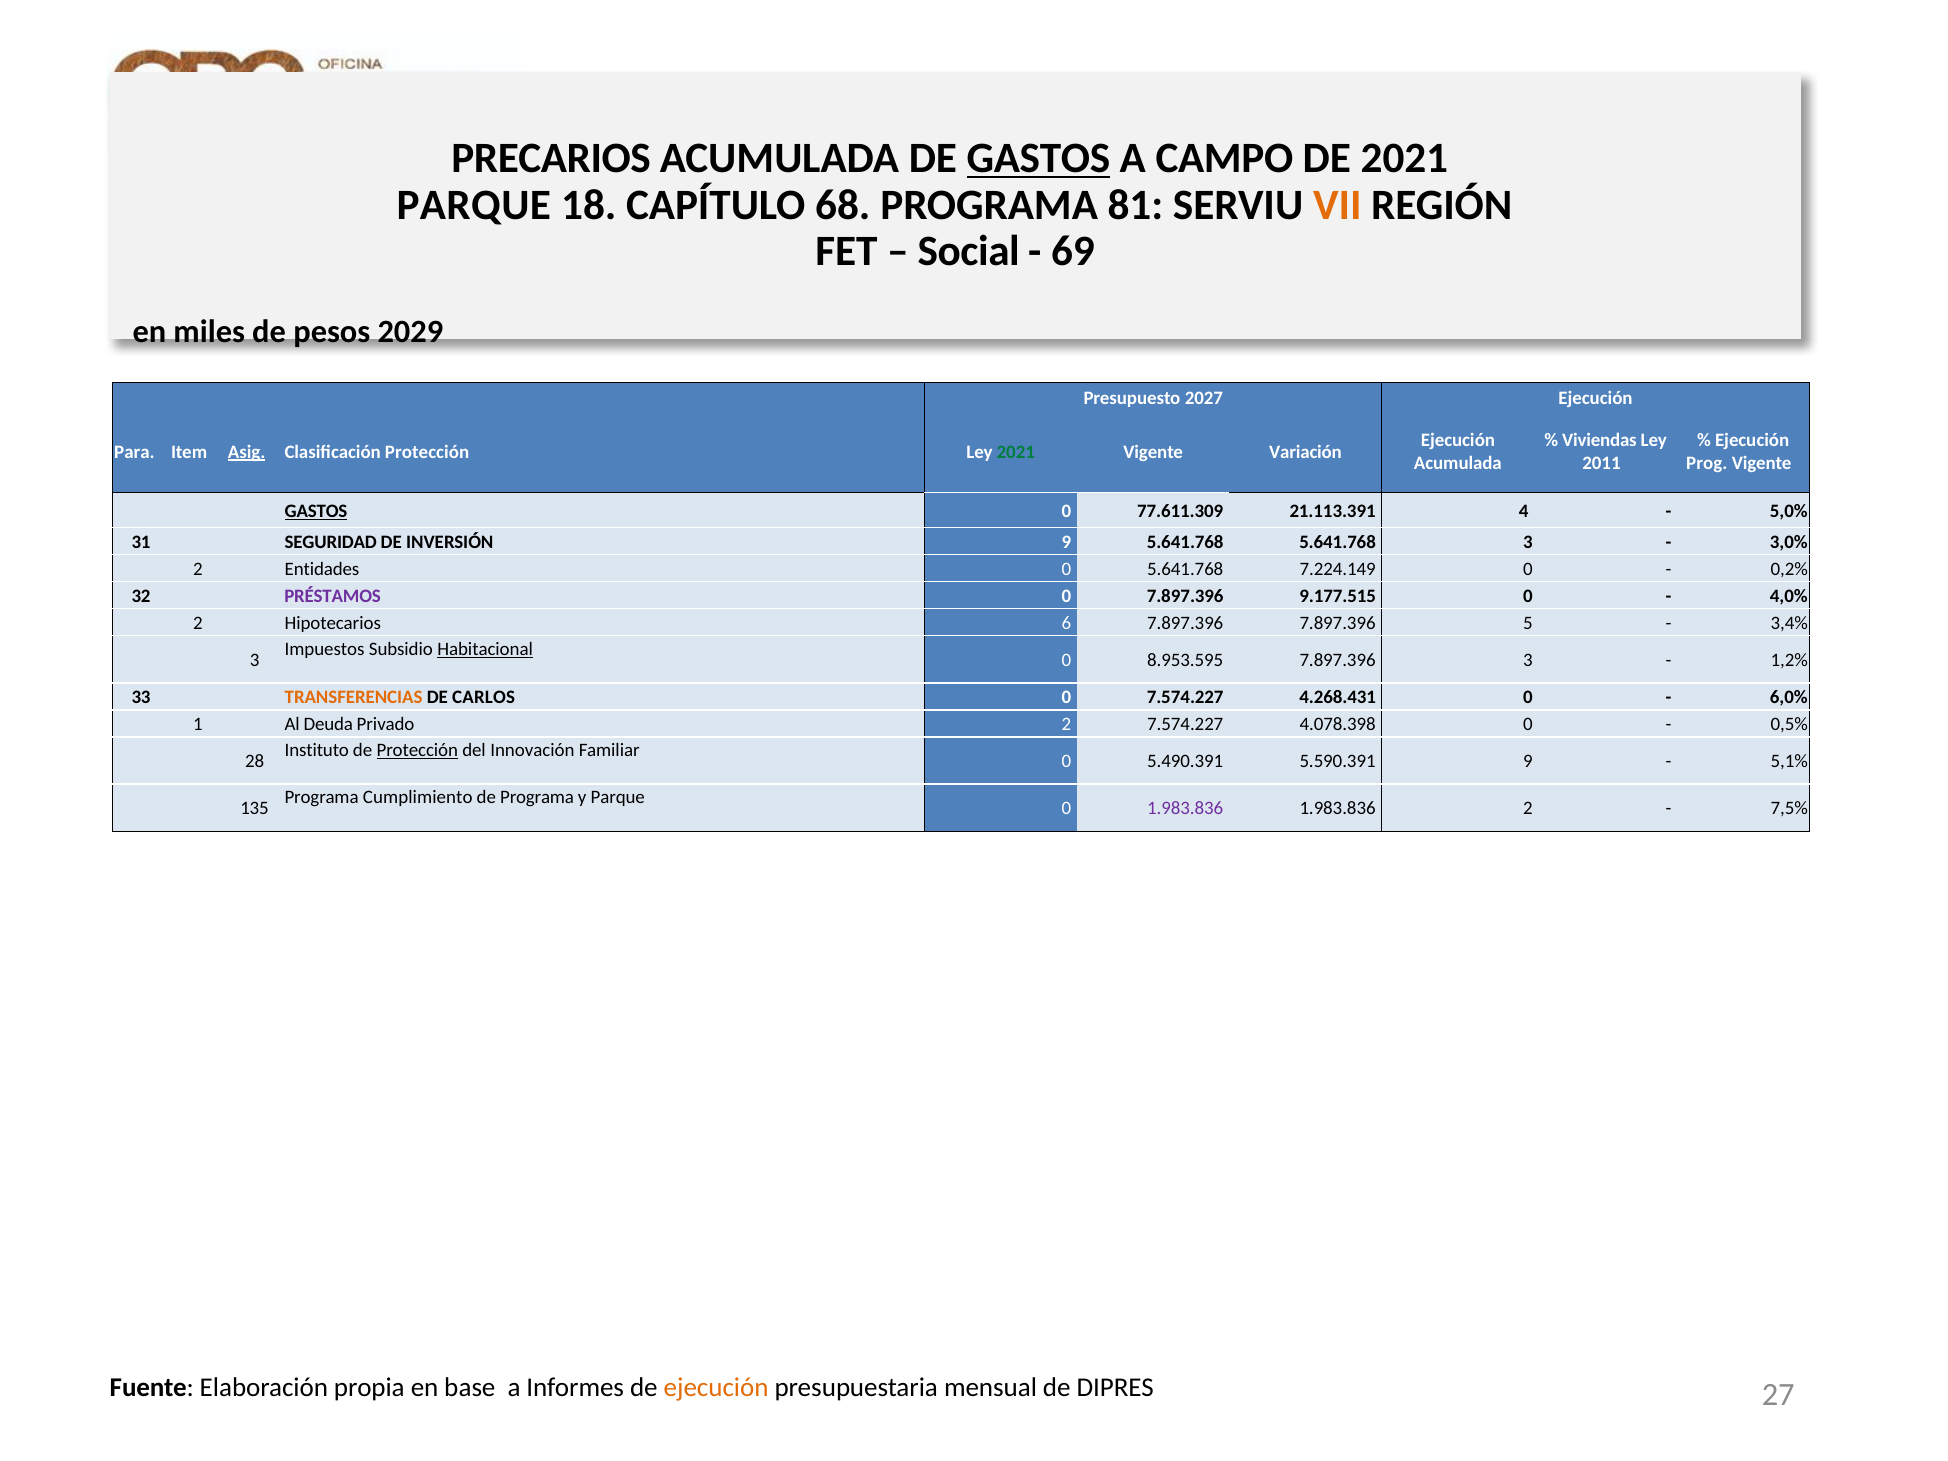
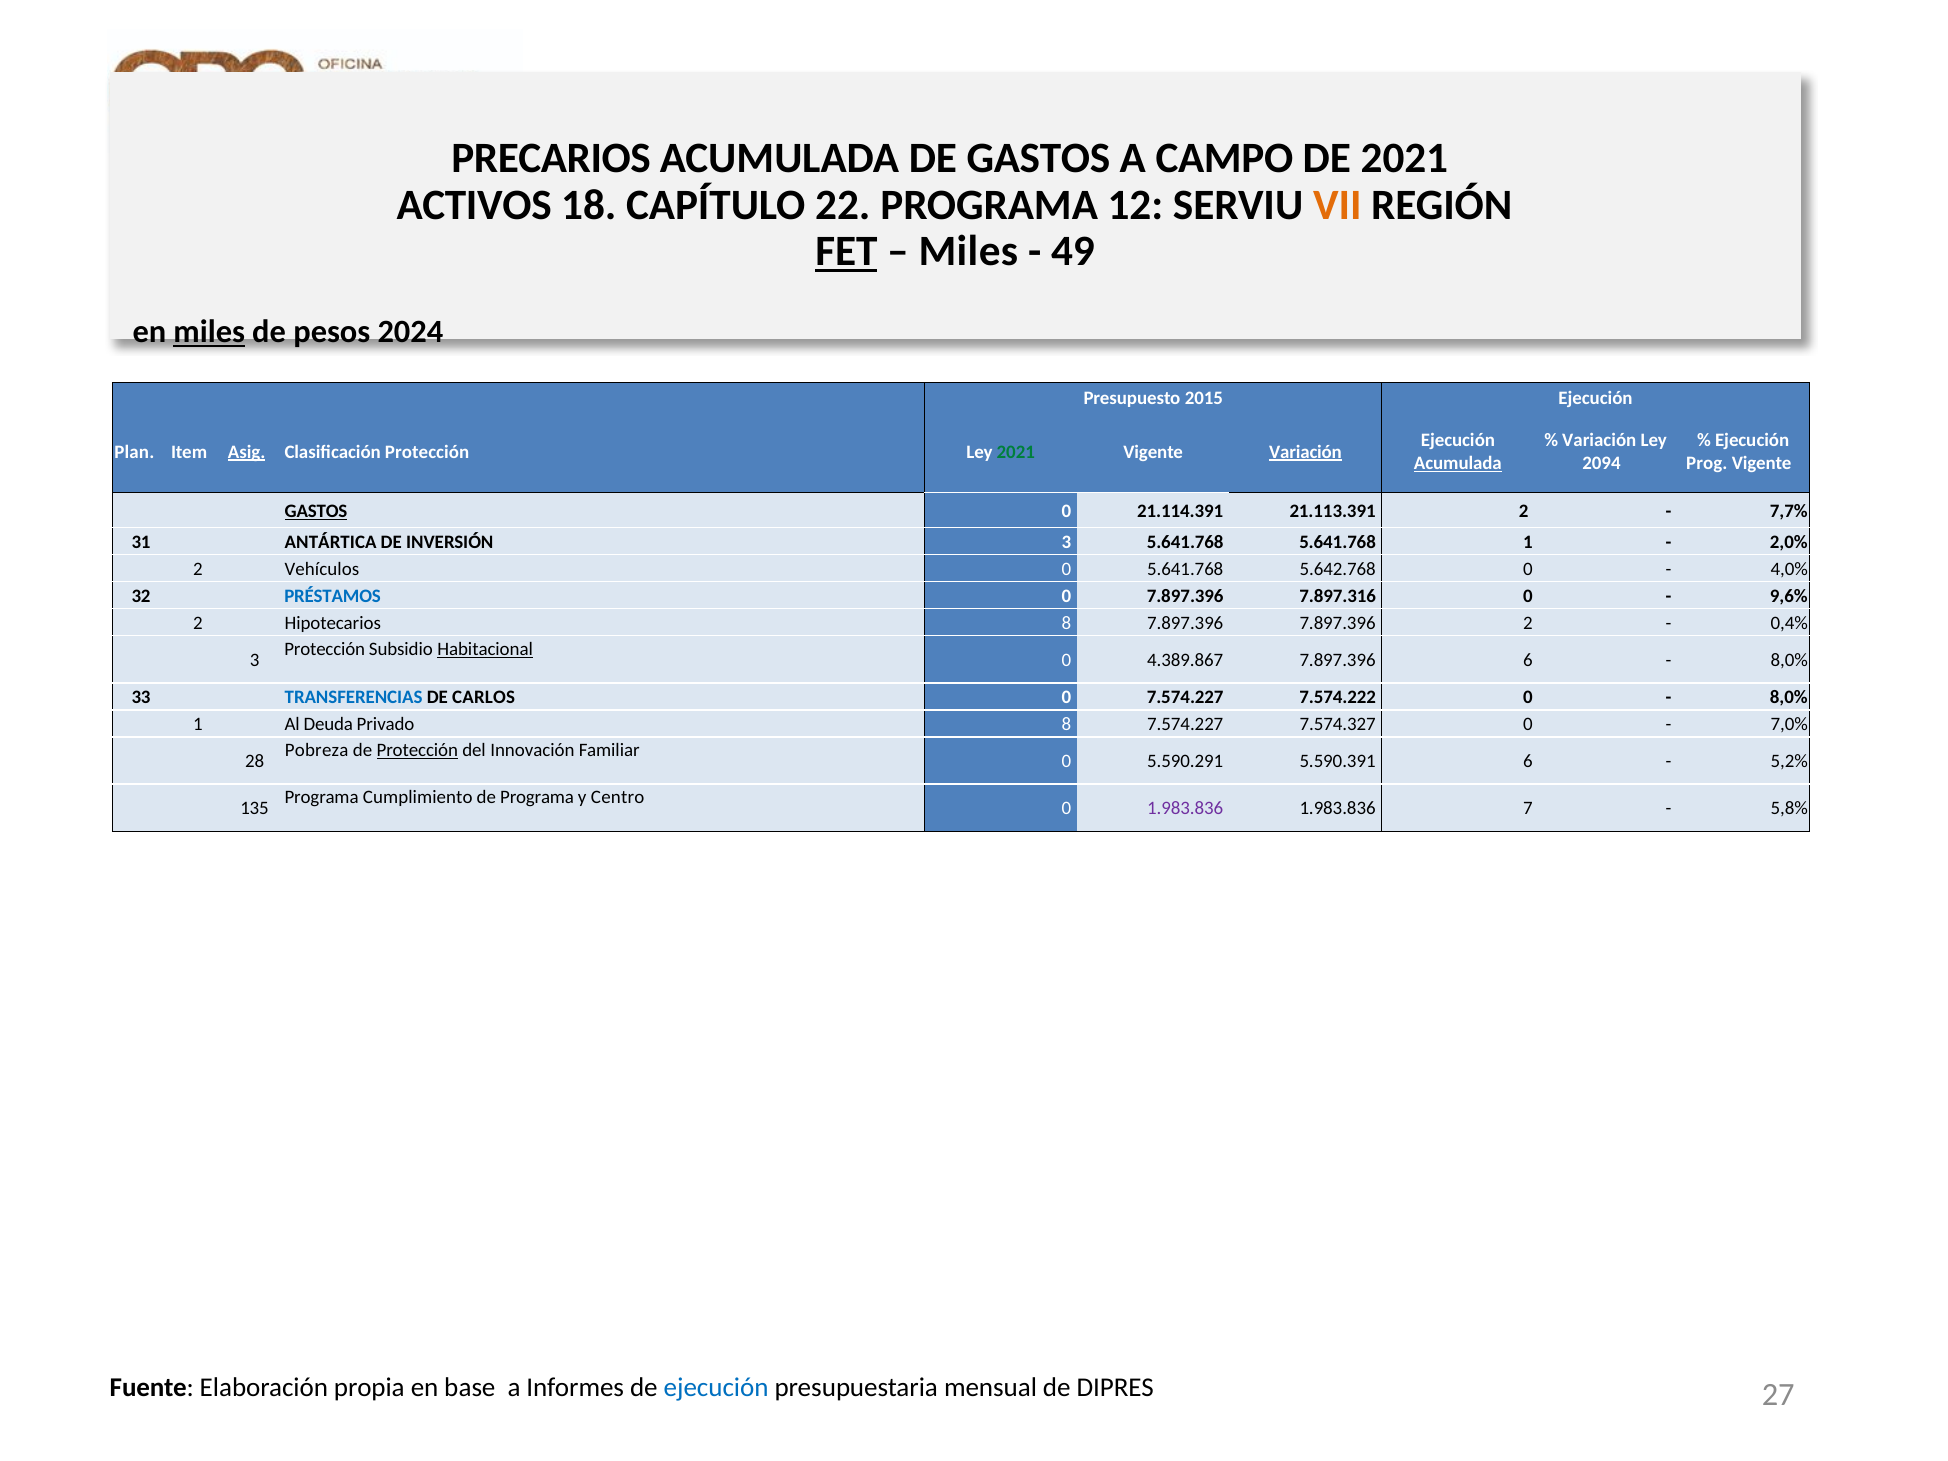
GASTOS at (1038, 158) underline: present -> none
PARQUE at (474, 205): PARQUE -> ACTIVOS
68: 68 -> 22
81: 81 -> 12
FET underline: none -> present
Social at (969, 252): Social -> Miles
69: 69 -> 49
miles at (209, 332) underline: none -> present
2029: 2029 -> 2024
2027: 2027 -> 2015
Viviendas at (1599, 440): Viviendas -> Variación
Para: Para -> Plan
Variación at (1306, 452) underline: none -> present
Acumulada at (1458, 463) underline: none -> present
2011: 2011 -> 2094
77.611.309: 77.611.309 -> 21.114.391
21.113.391 4: 4 -> 2
5,0%: 5,0% -> 7,7%
SEGURIDAD: SEGURIDAD -> ANTÁRTICA
INVERSIÓN 9: 9 -> 3
5.641.768 3: 3 -> 1
3,0%: 3,0% -> 2,0%
Entidades: Entidades -> Vehículos
7.224.149: 7.224.149 -> 5.642.768
0,2%: 0,2% -> 4,0%
PRÉSTAMOS colour: purple -> blue
9.177.515: 9.177.515 -> 7.897.316
4,0%: 4,0% -> 9,6%
Hipotecarios 6: 6 -> 8
7.897.396 5: 5 -> 2
3,4%: 3,4% -> 0,4%
Impuestos at (325, 649): Impuestos -> Protección
8.953.595: 8.953.595 -> 4.389.867
7.897.396 3: 3 -> 6
1,2% at (1789, 660): 1,2% -> 8,0%
TRANSFERENCIAS colour: orange -> blue
4.268.431: 4.268.431 -> 7.574.222
6,0% at (1789, 697): 6,0% -> 8,0%
Privado 2: 2 -> 8
4.078.398: 4.078.398 -> 7.574.327
0,5%: 0,5% -> 7,0%
Instituto: Instituto -> Pobreza
5.490.391: 5.490.391 -> 5.590.291
5.590.391 9: 9 -> 6
5,1%: 5,1% -> 5,2%
y Parque: Parque -> Centro
1.983.836 2: 2 -> 7
7,5%: 7,5% -> 5,8%
ejecución at (716, 1387) colour: orange -> blue
